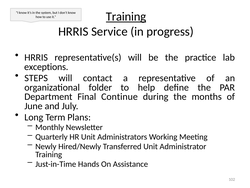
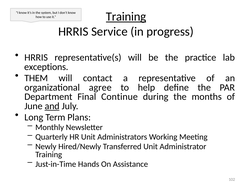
STEPS: STEPS -> THEM
folder: folder -> agree
and underline: none -> present
